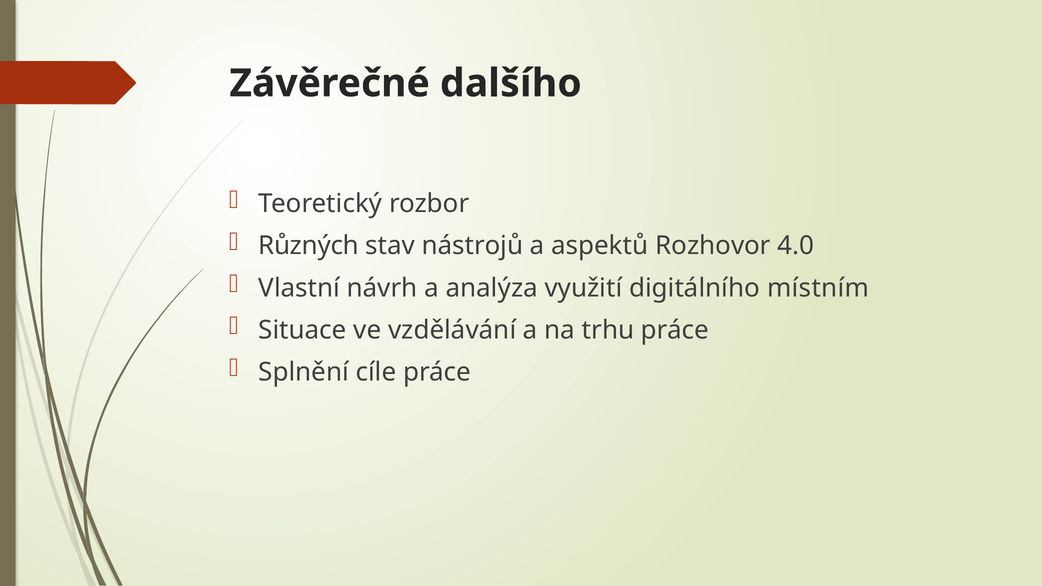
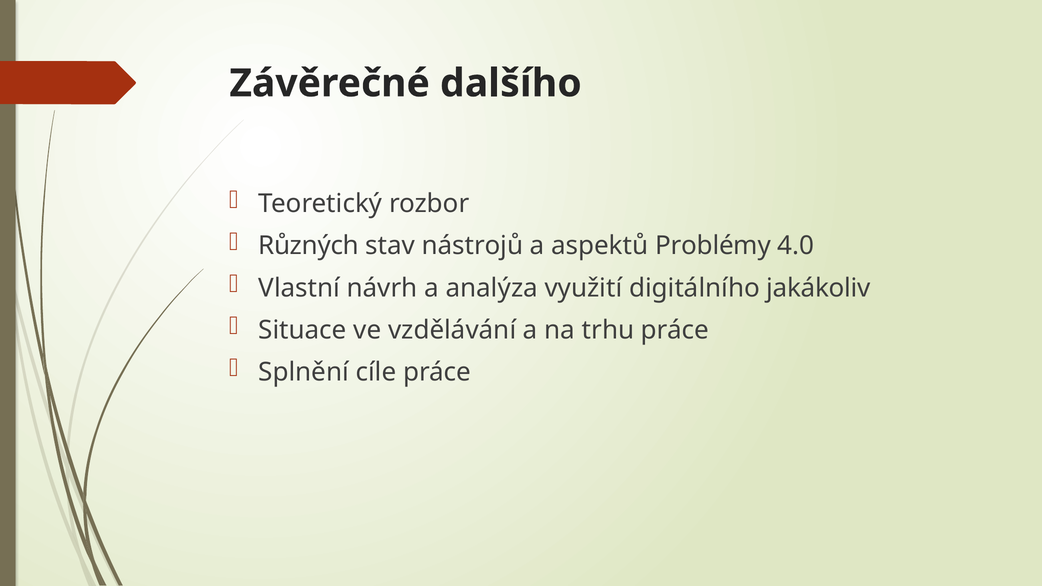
Rozhovor: Rozhovor -> Problémy
místním: místním -> jakákoliv
